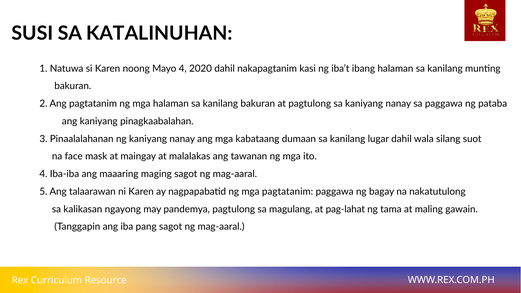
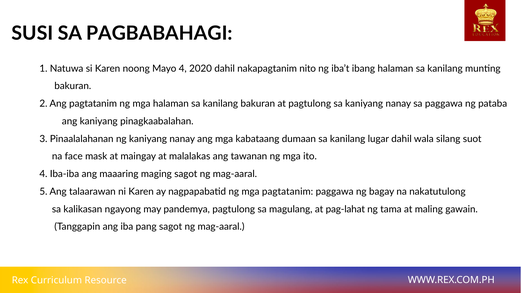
KATALINUHAN: KATALINUHAN -> PAGBABAHAGI
kasi: kasi -> nito
